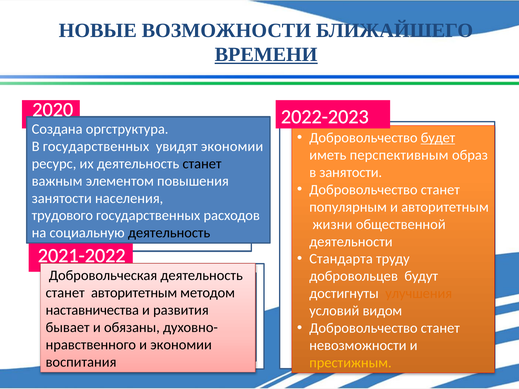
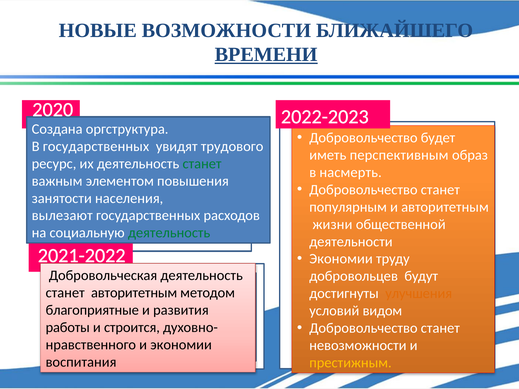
будет underline: present -> none
увидят экономии: экономии -> трудового
станет at (202, 164) colour: black -> green
в занятости: занятости -> насмерть
трудового: трудового -> вылезают
деятельность at (169, 233) colour: black -> green
Стандарта at (341, 259): Стандарта -> Экономии
наставничества: наставничества -> благоприятные
бывает: бывает -> работы
обязаны: обязаны -> строится
